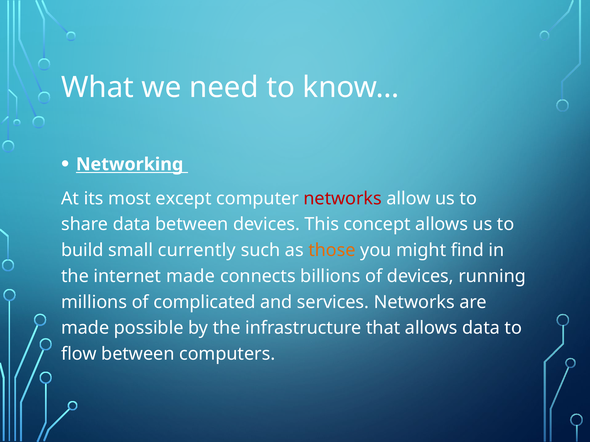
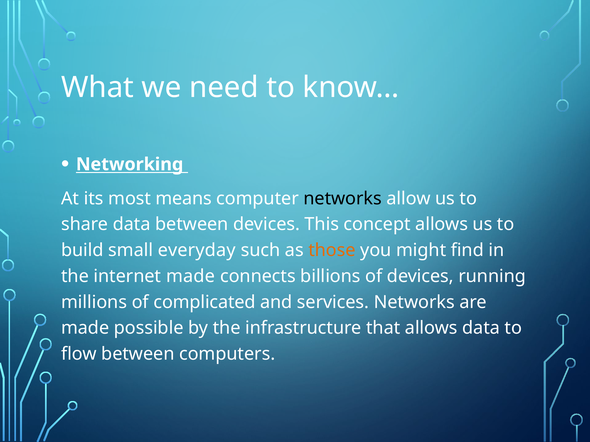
except: except -> means
networks at (343, 199) colour: red -> black
currently: currently -> everyday
